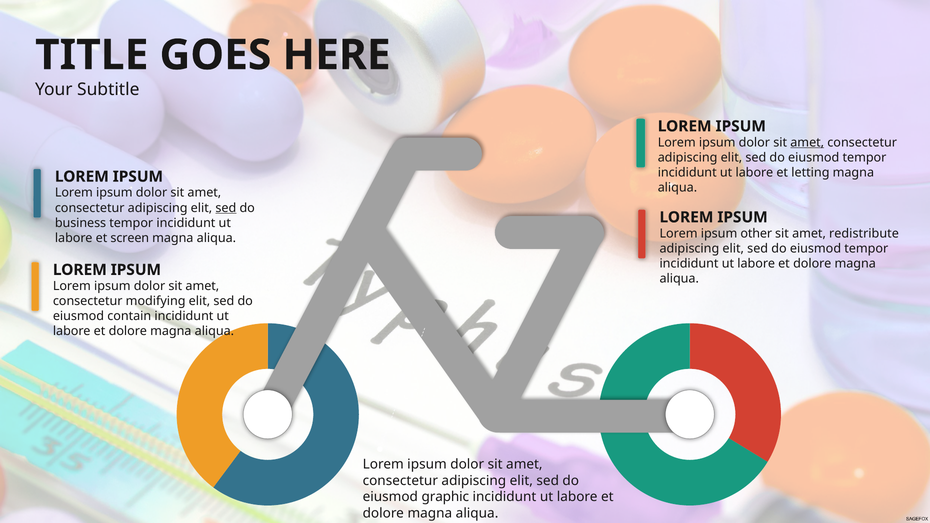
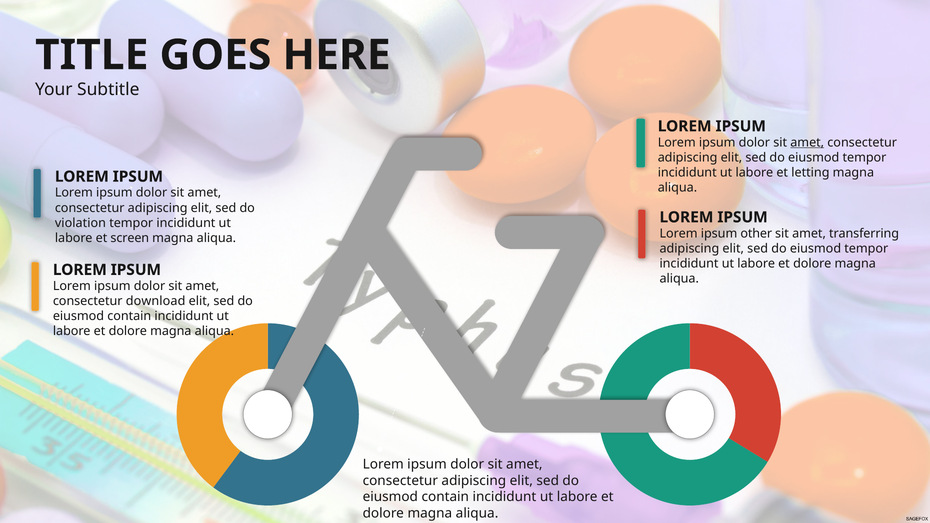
sed at (226, 208) underline: present -> none
business: business -> violation
redistribute: redistribute -> transferring
modifying: modifying -> download
graphic at (445, 497): graphic -> contain
